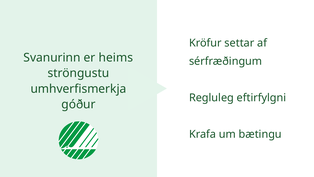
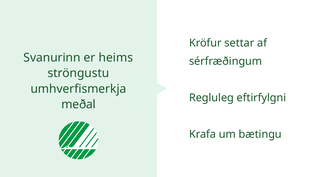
góður: góður -> meðal
